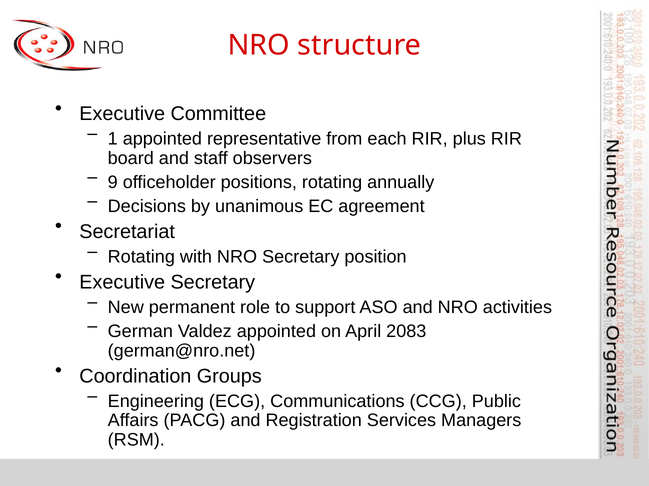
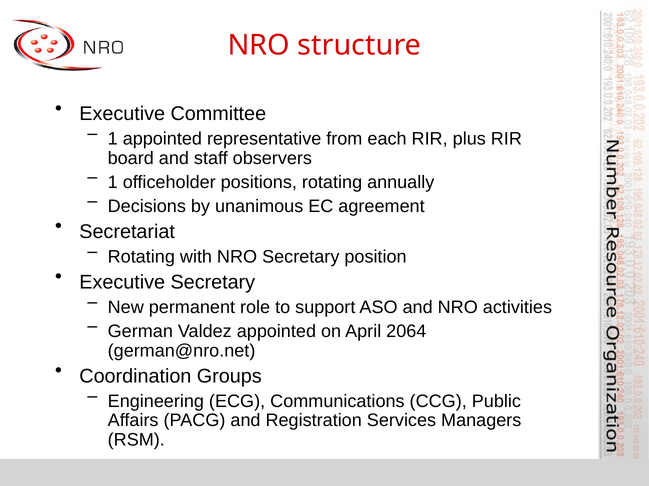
9 at (113, 182): 9 -> 1
2083: 2083 -> 2064
